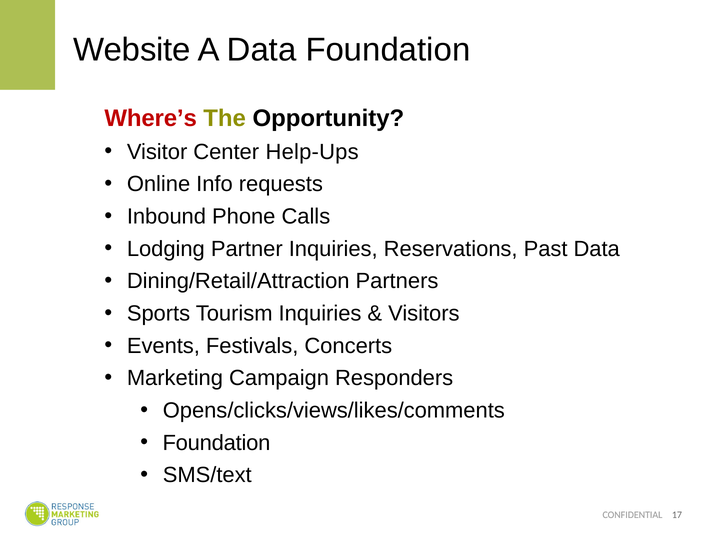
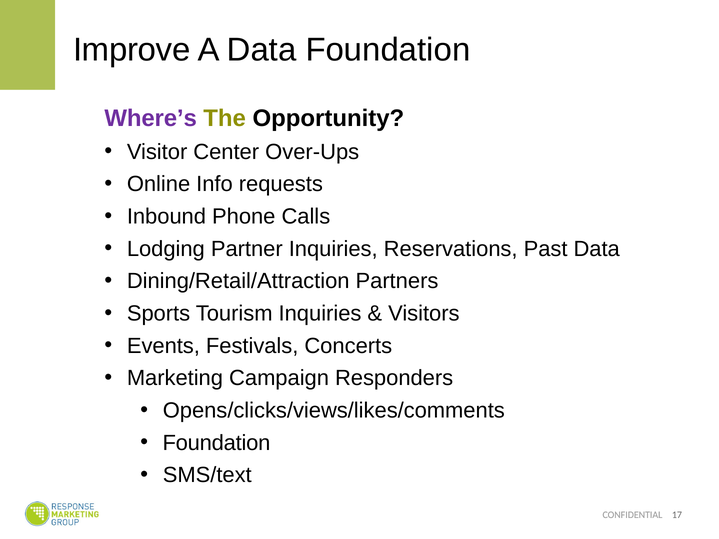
Website: Website -> Improve
Where’s colour: red -> purple
Help-Ups: Help-Ups -> Over-Ups
